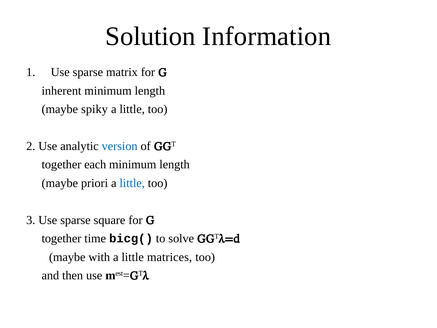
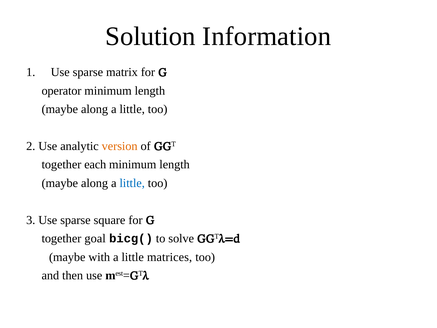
inherent: inherent -> operator
spiky at (94, 109): spiky -> along
version colour: blue -> orange
priori at (95, 183): priori -> along
time: time -> goal
